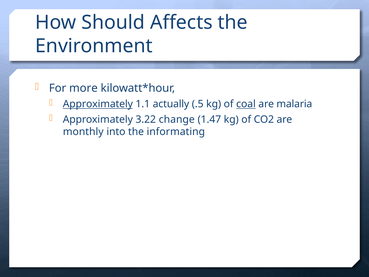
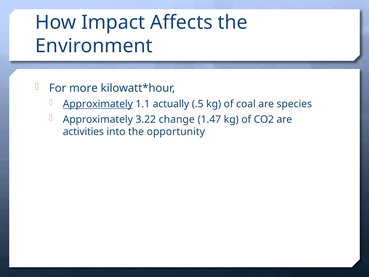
Should: Should -> Impact
coal underline: present -> none
malaria: malaria -> species
monthly: monthly -> activities
informating: informating -> opportunity
